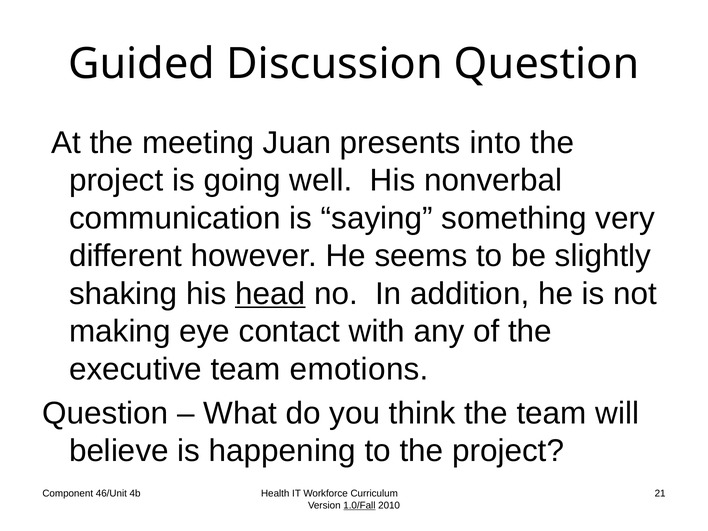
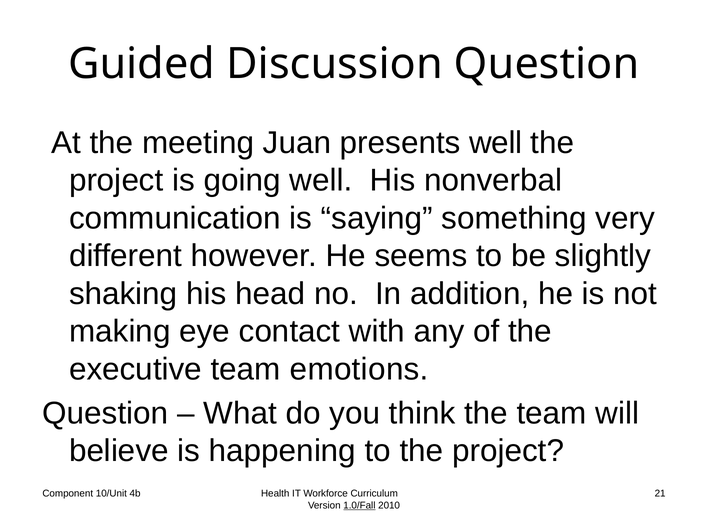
presents into: into -> well
head underline: present -> none
46/Unit: 46/Unit -> 10/Unit
